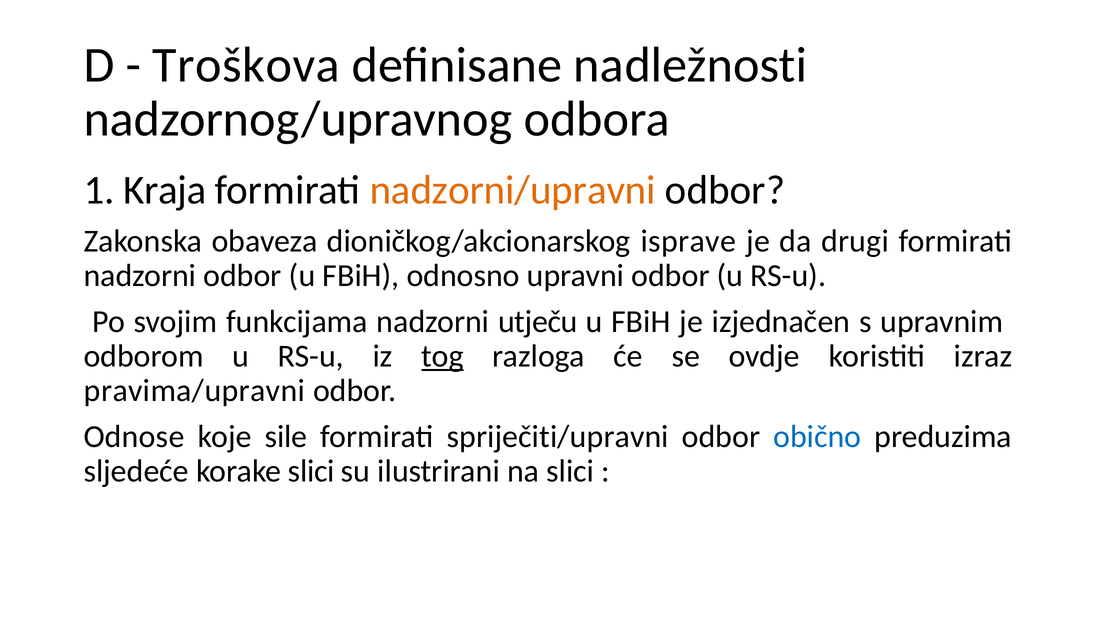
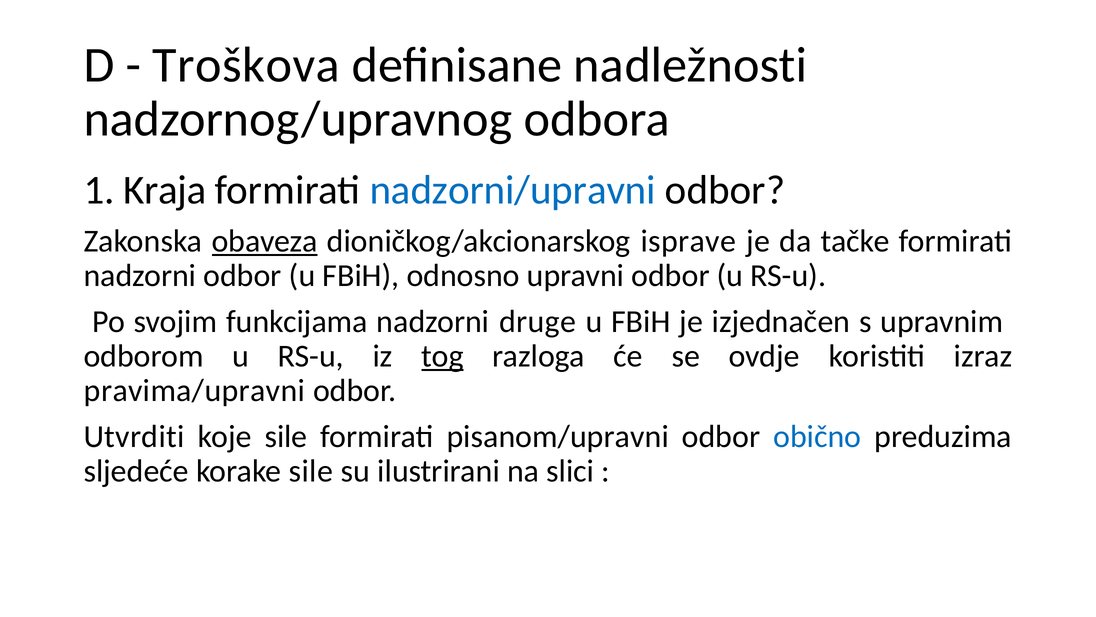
nadzorni/upravni colour: orange -> blue
obaveza underline: none -> present
drugi: drugi -> tačke
utječu: utječu -> druge
Odnose: Odnose -> Utvrditi
spriječiti/upravni: spriječiti/upravni -> pisanom/upravni
korake slici: slici -> sile
